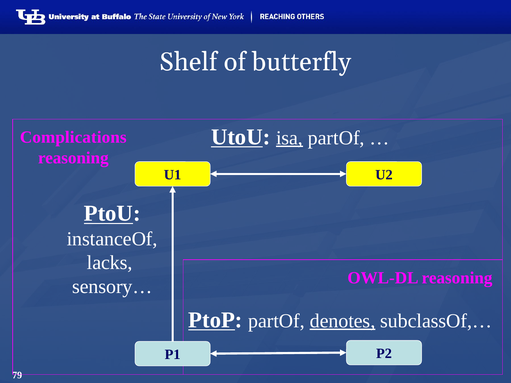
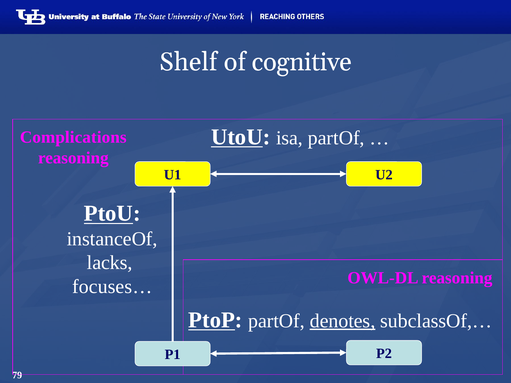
butterfly: butterfly -> cognitive
isa underline: present -> none
sensory…: sensory… -> focuses…
